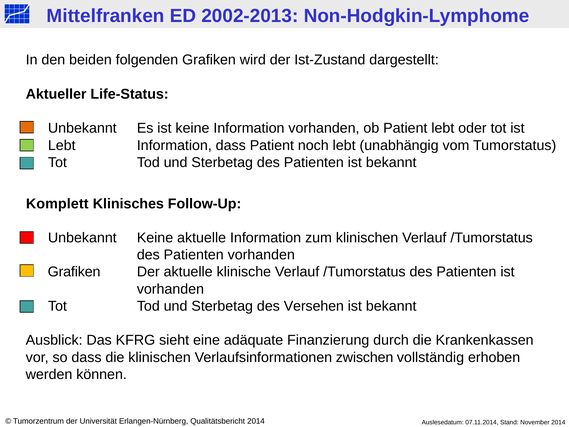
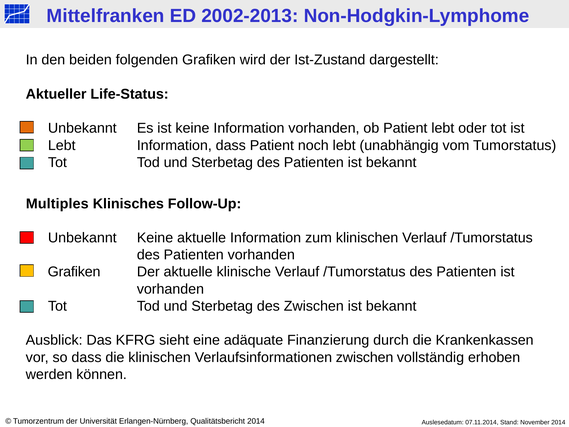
Komplett: Komplett -> Multiples
des Versehen: Versehen -> Zwischen
